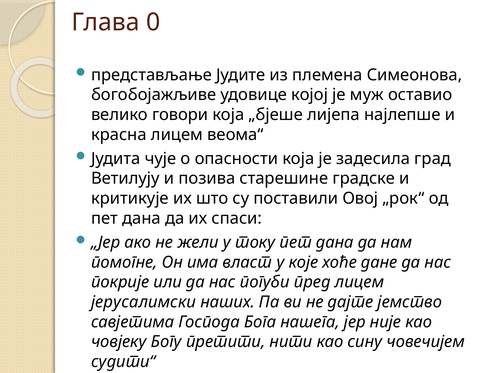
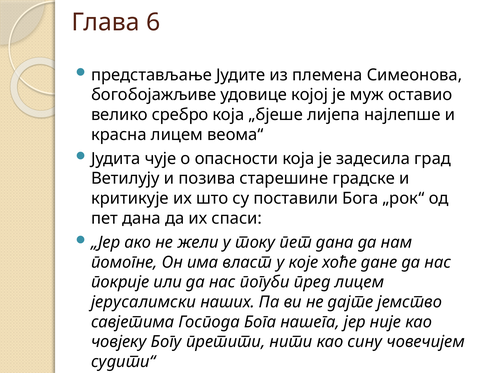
0: 0 -> 6
говори: говори -> сребро
поставили Овој: Овој -> Бога
